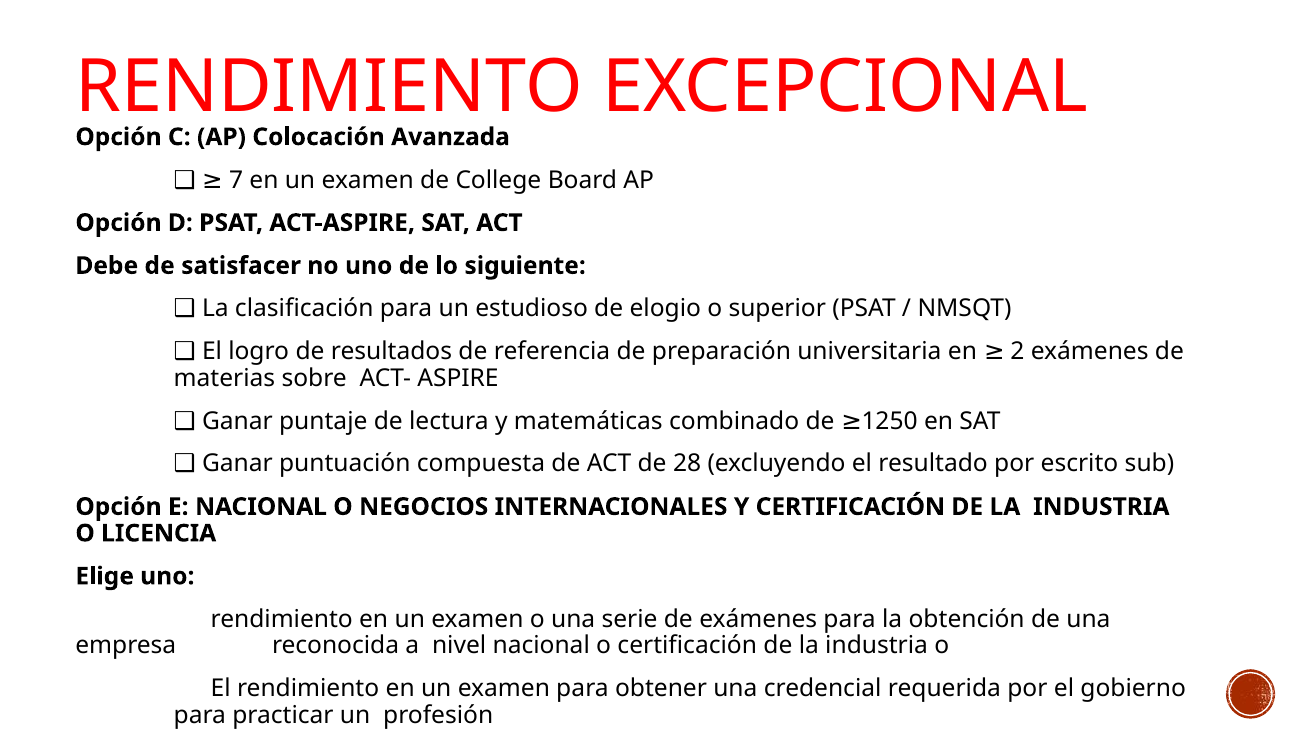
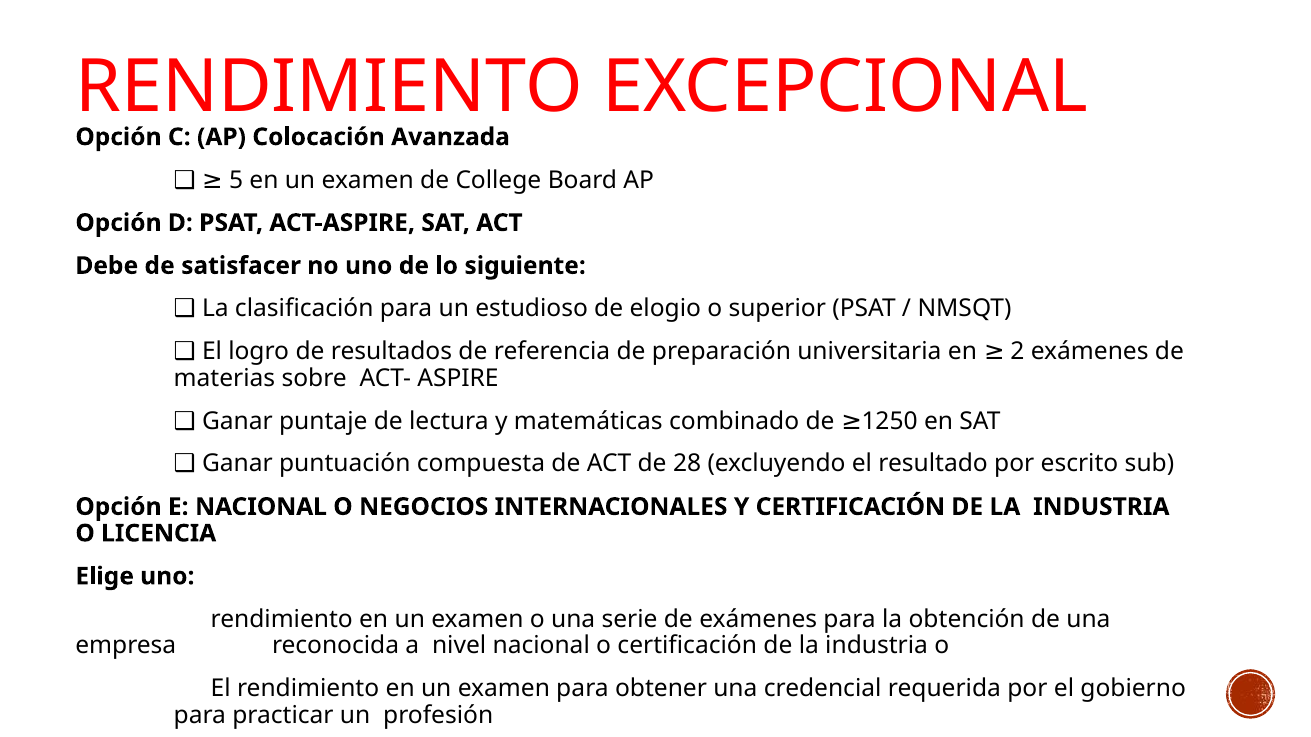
7: 7 -> 5
